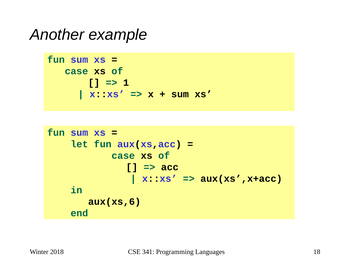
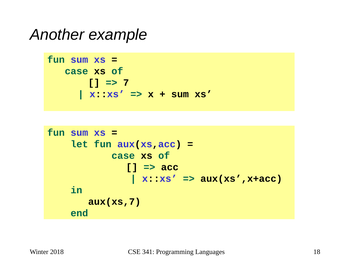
1: 1 -> 7
aux(xs,6: aux(xs,6 -> aux(xs,7
